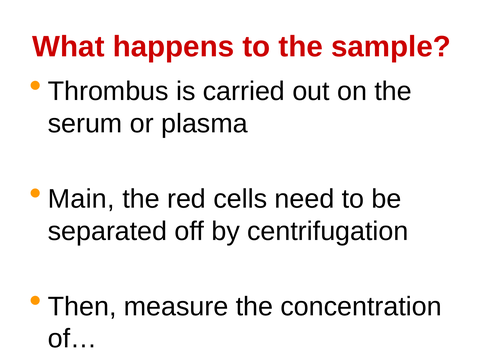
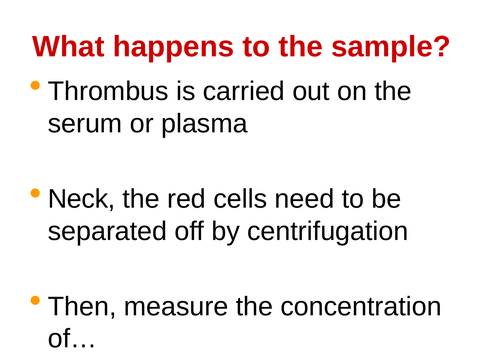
Main: Main -> Neck
